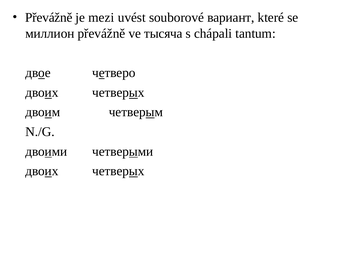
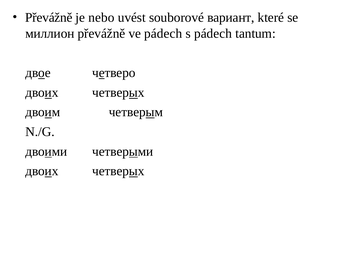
mezi: mezi -> nebo
ve тысяча: тысяча -> pádech
s chápali: chápali -> pádech
